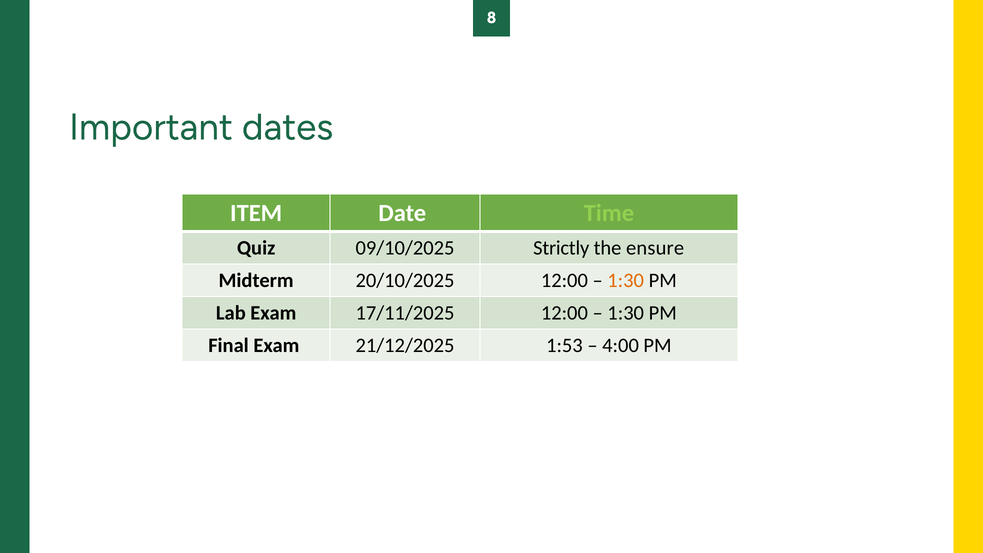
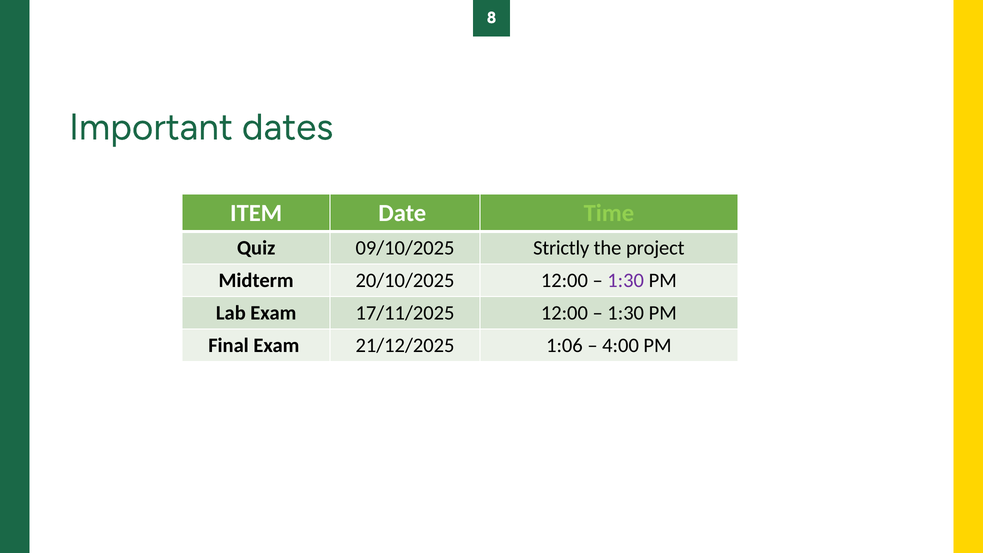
ensure: ensure -> project
1:30 at (626, 280) colour: orange -> purple
1:53: 1:53 -> 1:06
